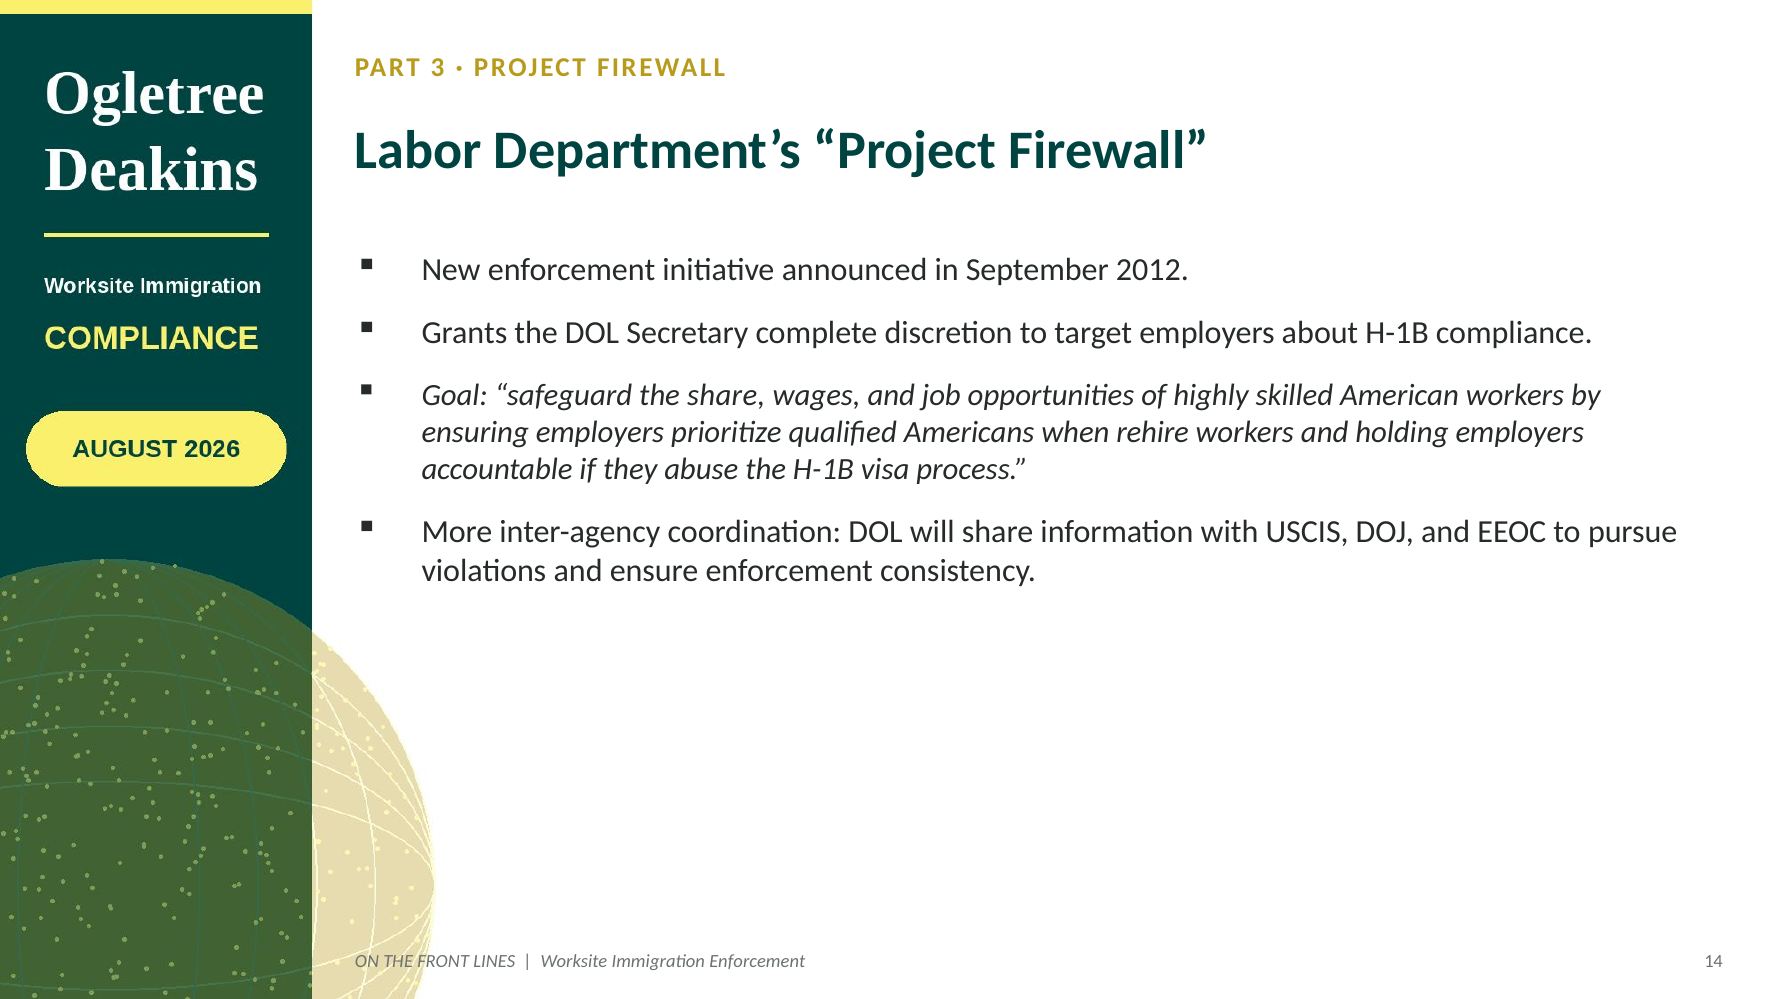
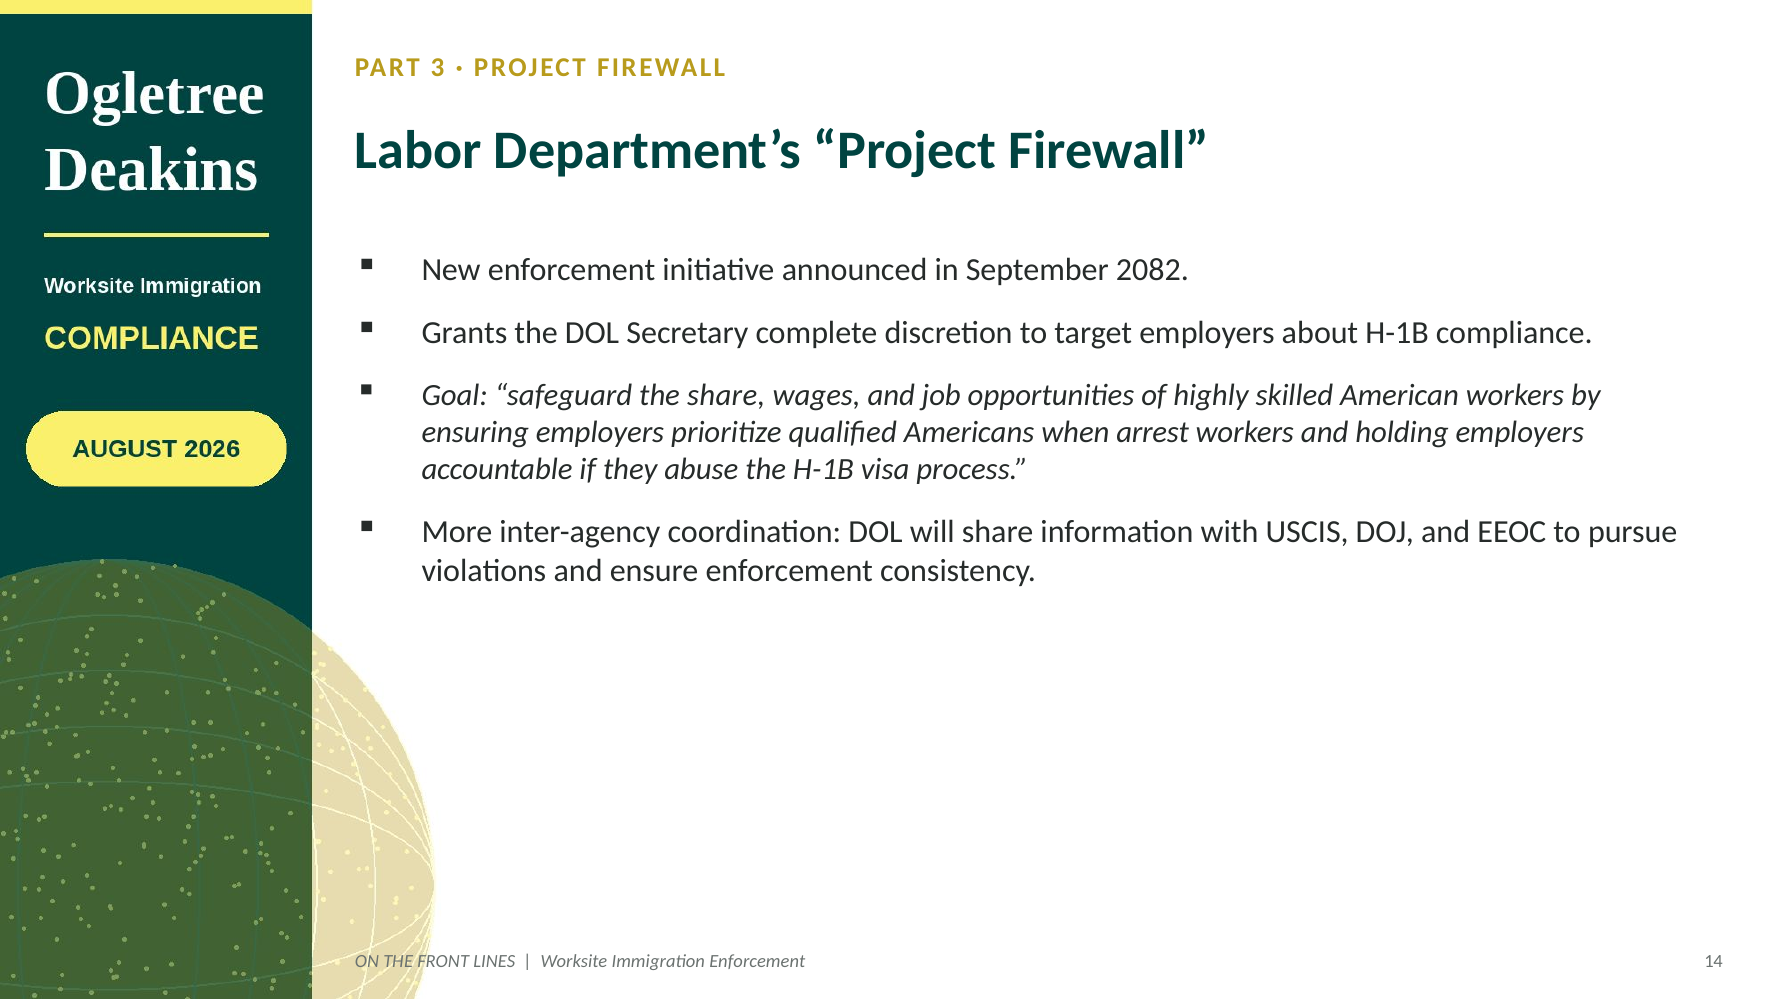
2012: 2012 -> 2082
rehire: rehire -> arrest
